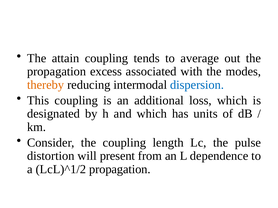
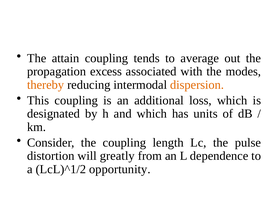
dispersion colour: blue -> orange
present: present -> greatly
LcL)^1/2 propagation: propagation -> opportunity
